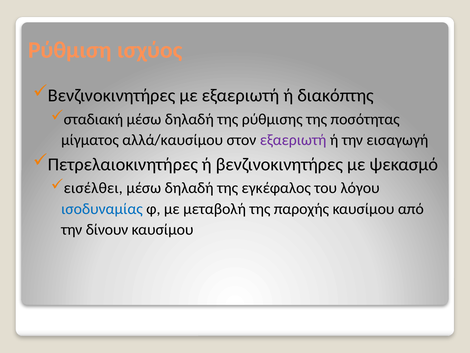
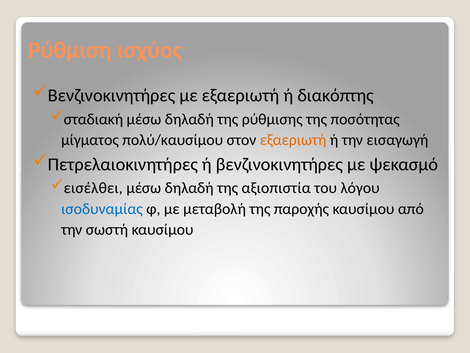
αλλά/καυσίμου: αλλά/καυσίμου -> πολύ/καυσίμου
εξαεριωτή at (293, 140) colour: purple -> orange
εγκέφαλος: εγκέφαλος -> αξιοπιστία
δίνουν: δίνουν -> σωστή
